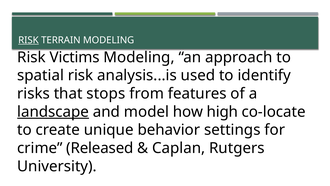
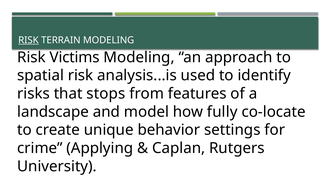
landscape underline: present -> none
high: high -> fully
Released: Released -> Applying
